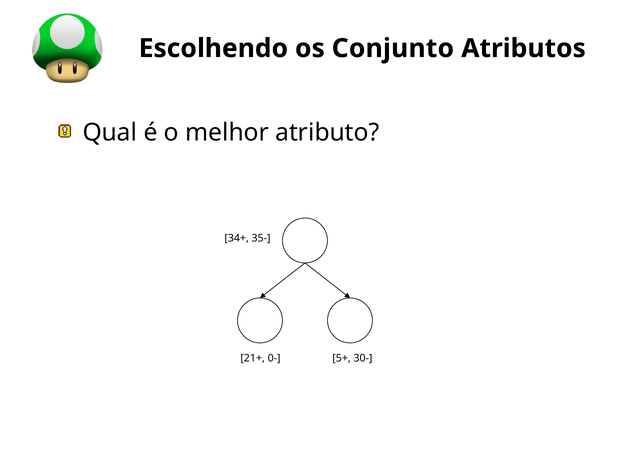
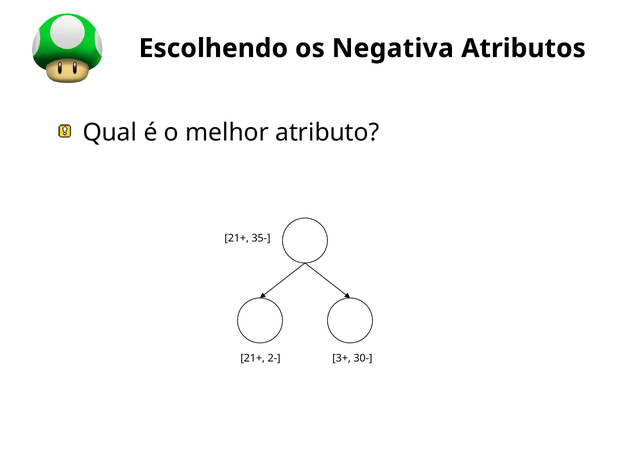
Conjunto: Conjunto -> Negativa
34+ at (237, 238): 34+ -> 21+
0-: 0- -> 2-
5+: 5+ -> 3+
